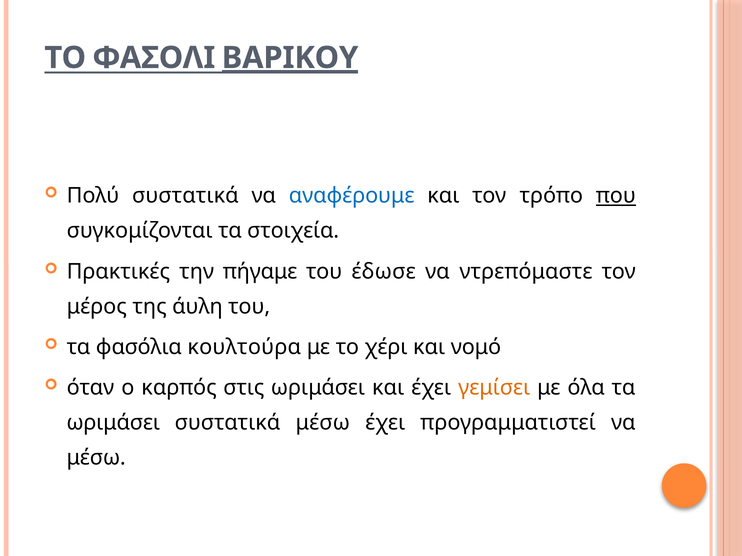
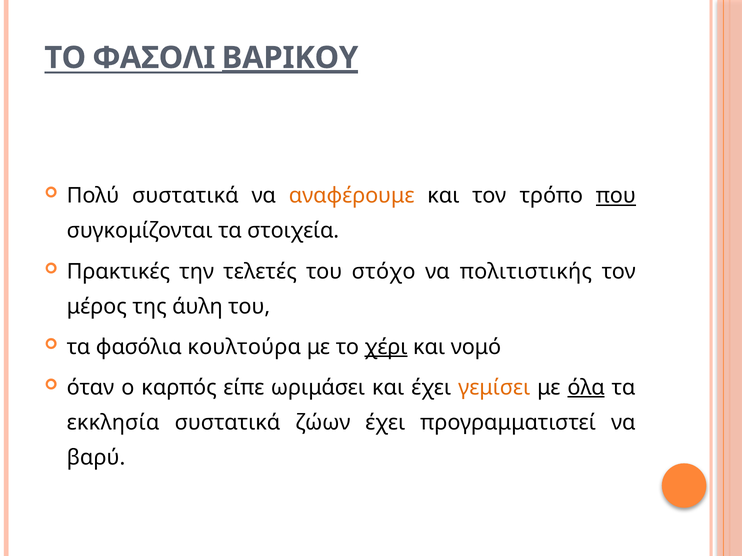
αναφέρουμε colour: blue -> orange
πήγαμε: πήγαμε -> τελετές
έδωσε: έδωσε -> στόχο
ντρεπόμαστε: ντρεπόμαστε -> πολιτιστικής
χέρι underline: none -> present
στις: στις -> είπε
όλα underline: none -> present
ωριμάσει at (113, 423): ωριμάσει -> εκκλησία
συστατικά μέσω: μέσω -> ζώων
μέσω at (96, 458): μέσω -> βαρύ
